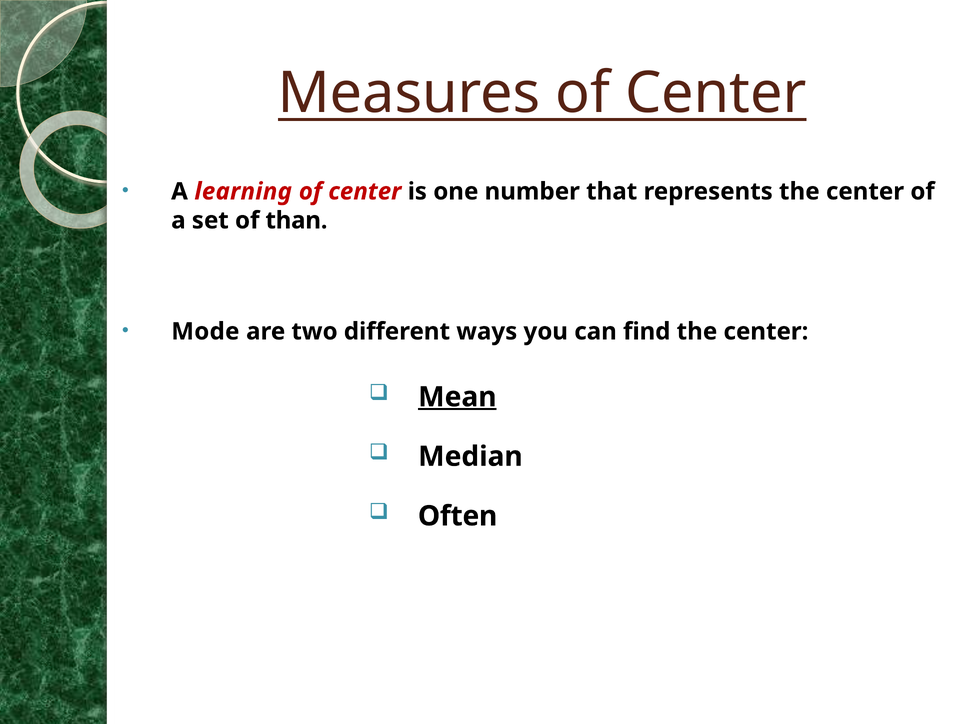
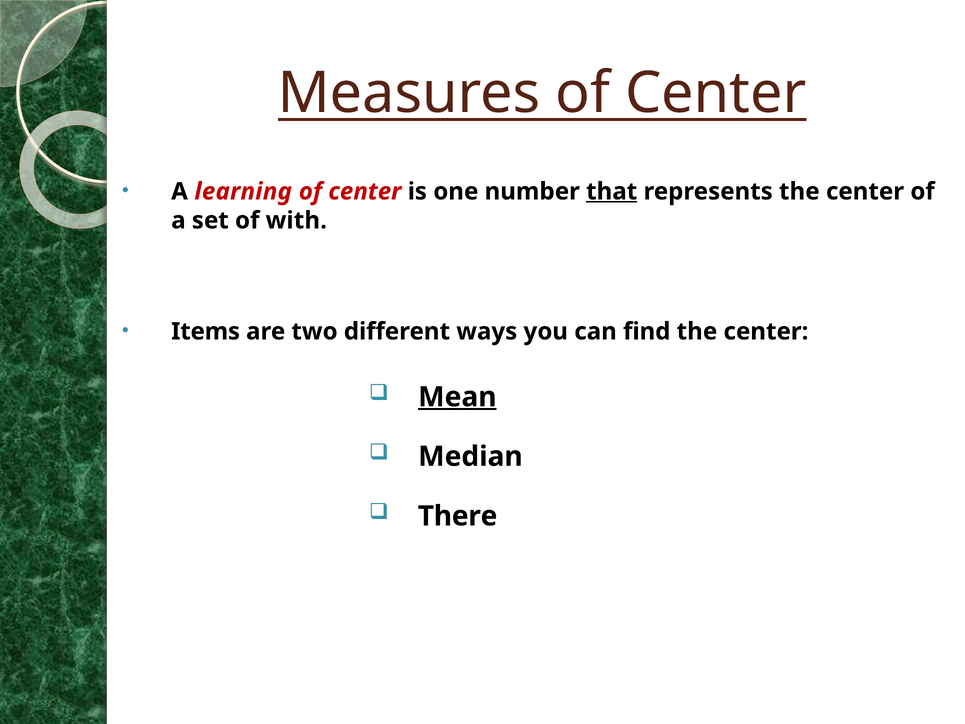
that underline: none -> present
than: than -> with
Mode: Mode -> Items
Often: Often -> There
